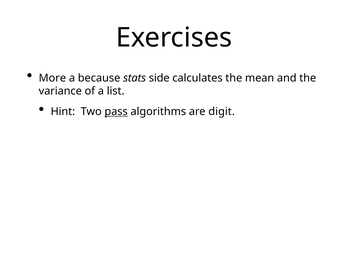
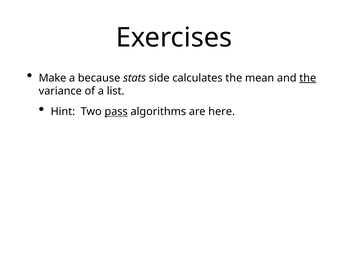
More: More -> Make
the at (308, 78) underline: none -> present
digit: digit -> here
